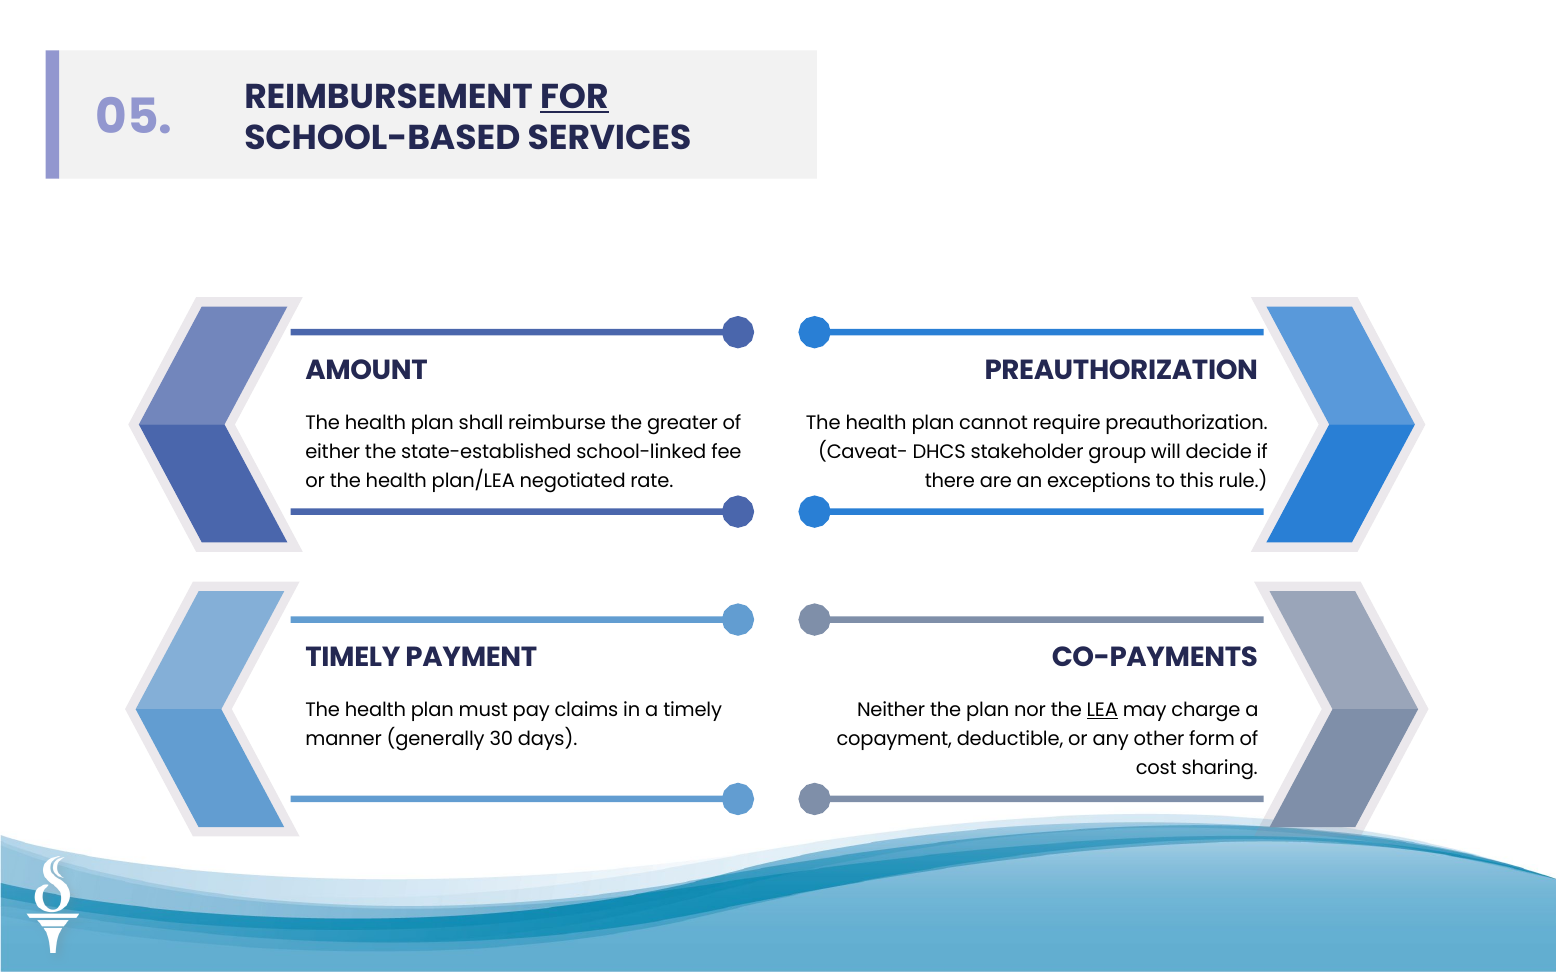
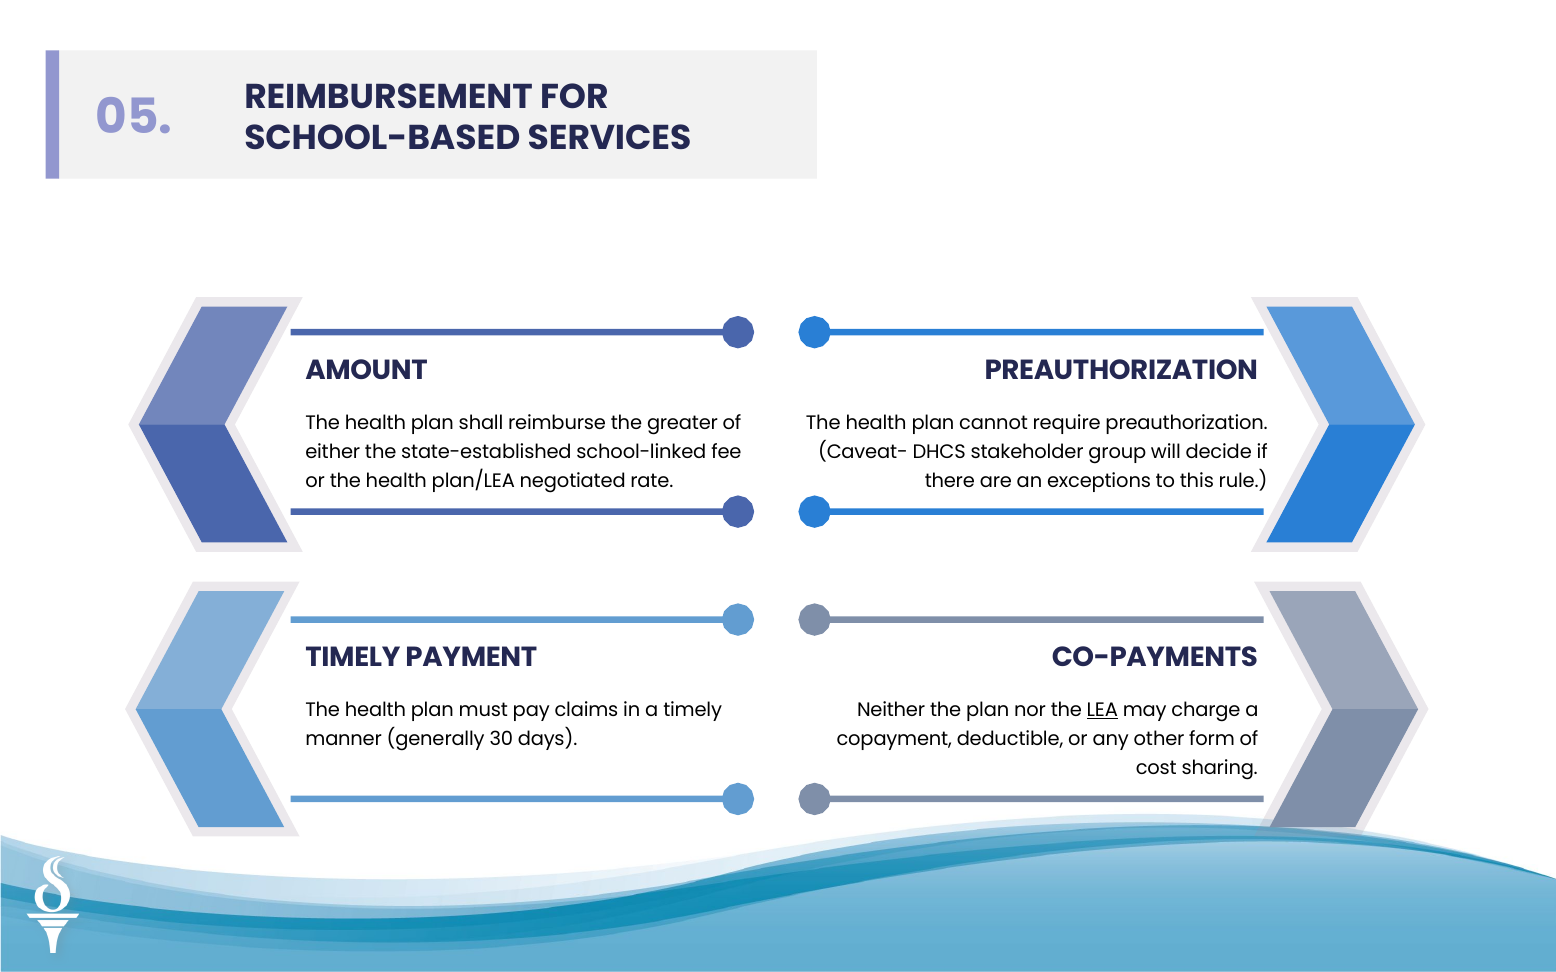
FOR underline: present -> none
